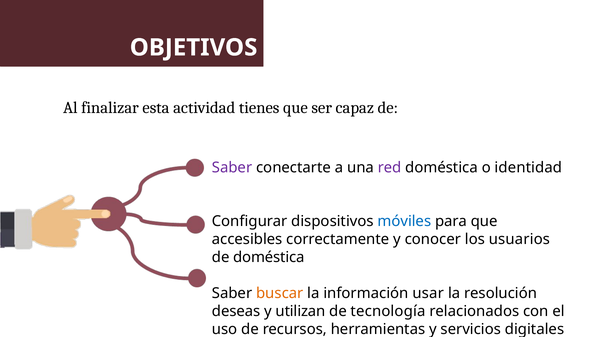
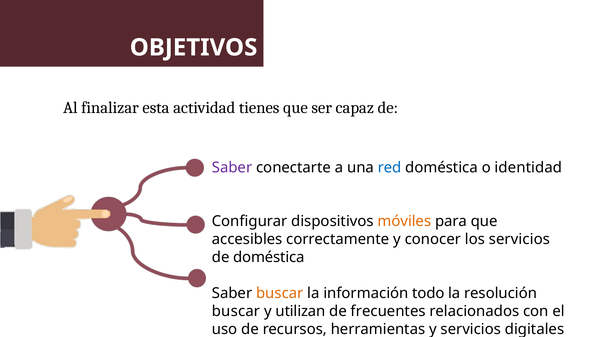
red colour: purple -> blue
móviles colour: blue -> orange
los usuarios: usuarios -> servicios
usar: usar -> todo
deseas at (236, 311): deseas -> buscar
tecnología: tecnología -> frecuentes
